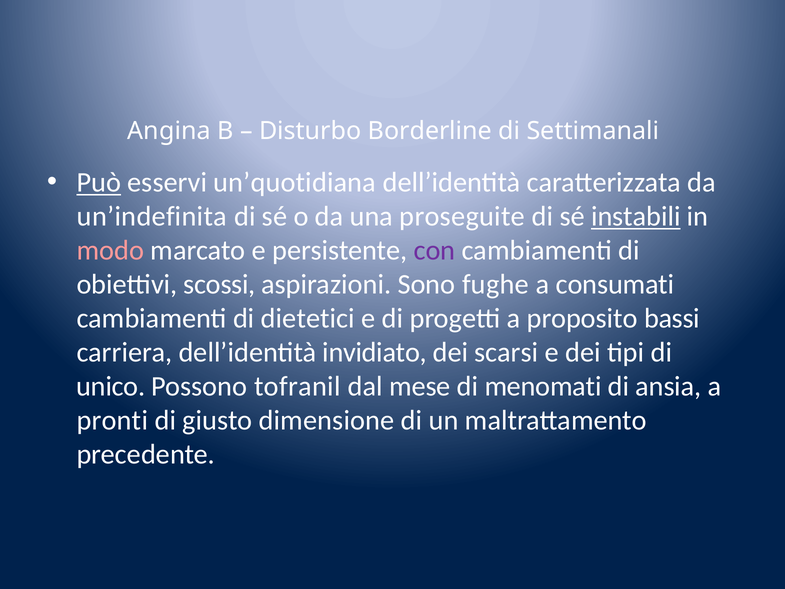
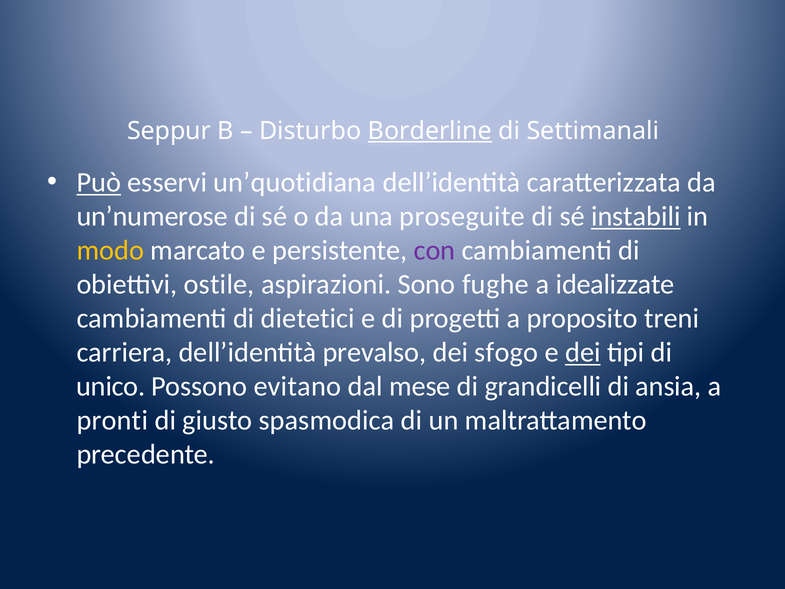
Angina: Angina -> Seppur
Borderline underline: none -> present
un’indefinita: un’indefinita -> un’numerose
modo colour: pink -> yellow
scossi: scossi -> ostile
consumati: consumati -> idealizzate
bassi: bassi -> treni
invidiato: invidiato -> prevalso
scarsi: scarsi -> sfogo
dei at (583, 352) underline: none -> present
tofranil: tofranil -> evitano
menomati: menomati -> grandicelli
dimensione: dimensione -> spasmodica
